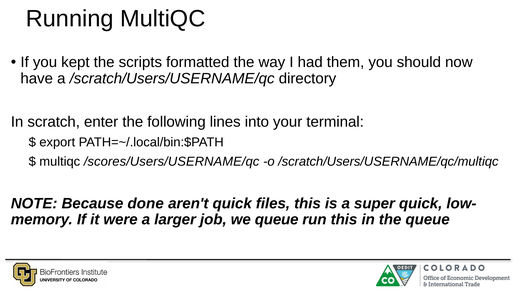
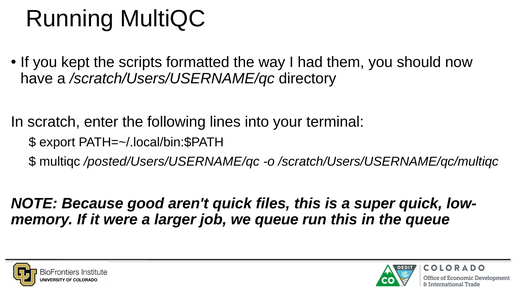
/scores/Users/USERNAME/qc: /scores/Users/USERNAME/qc -> /posted/Users/USERNAME/qc
done: done -> good
